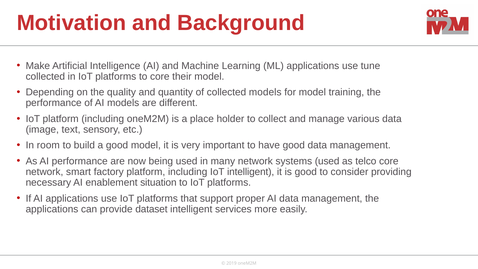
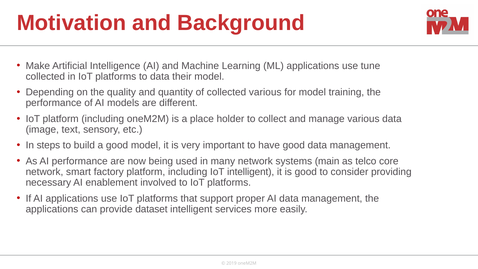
to core: core -> data
collected models: models -> various
room: room -> steps
systems used: used -> main
situation: situation -> involved
